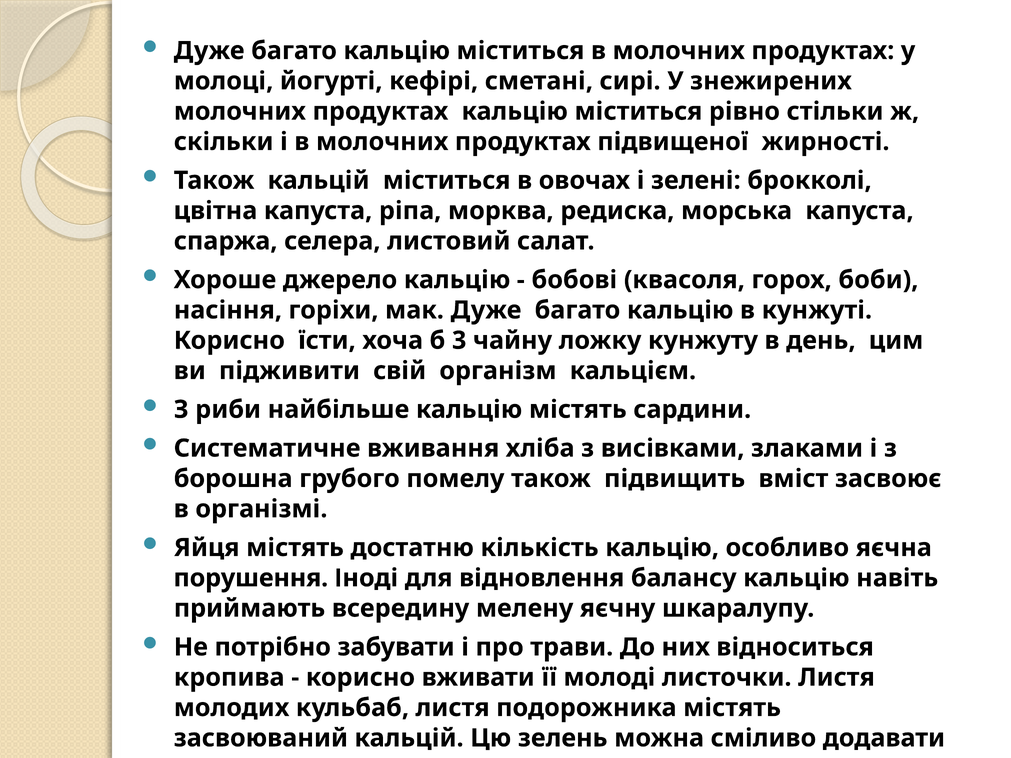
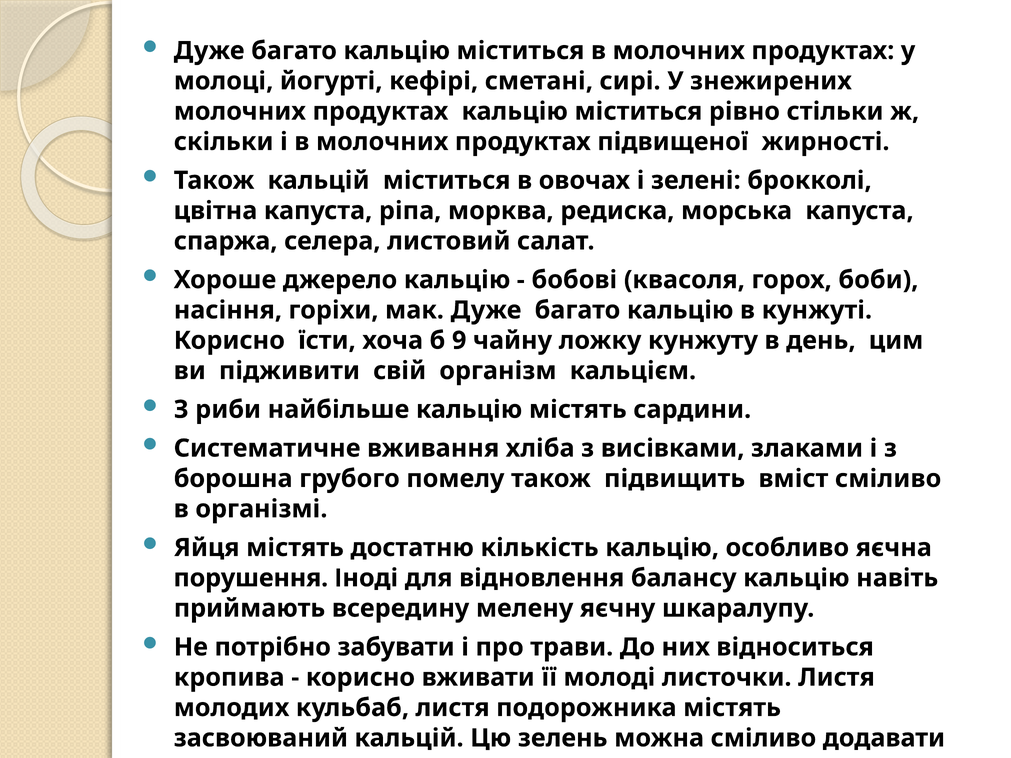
3: 3 -> 9
вміст засвоює: засвоює -> сміливо
